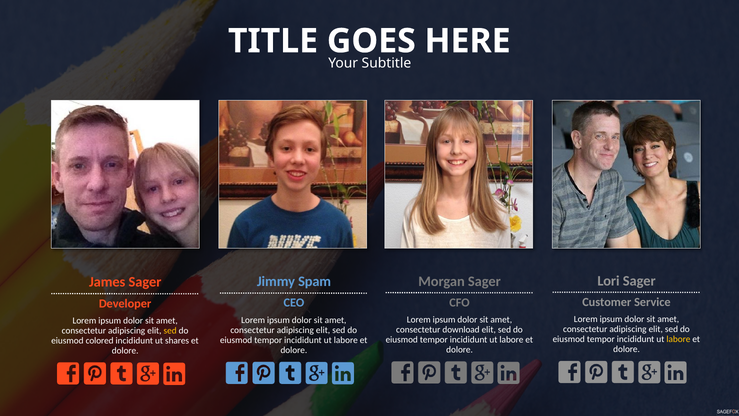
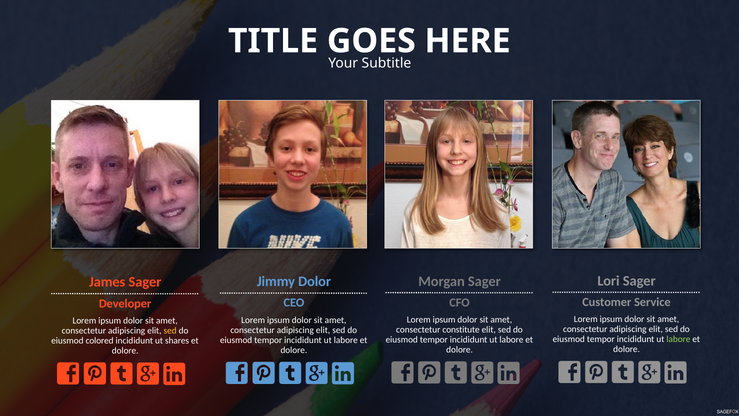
Jimmy Spam: Spam -> Dolor
download: download -> constitute
labore at (678, 339) colour: yellow -> light green
